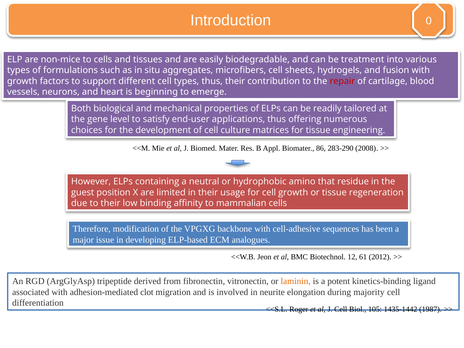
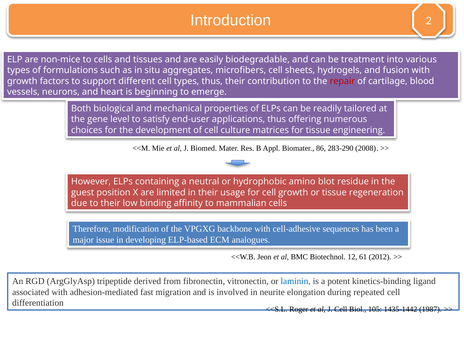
0: 0 -> 2
that: that -> blot
laminin colour: orange -> blue
clot: clot -> fast
majority: majority -> repeated
